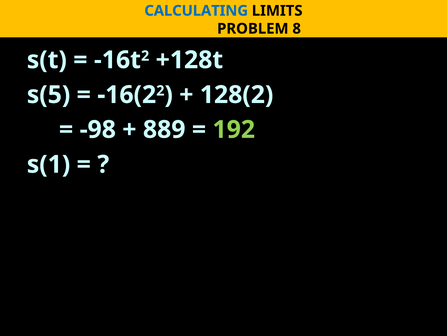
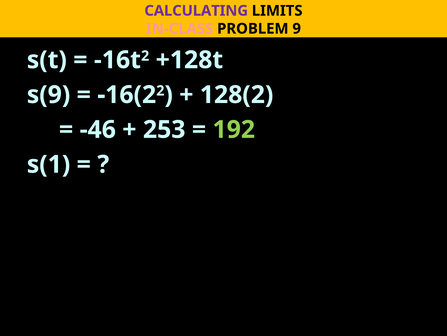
CALCULATING colour: blue -> purple
IN-CLASS colour: yellow -> pink
8: 8 -> 9
s(5: s(5 -> s(9
-98: -98 -> -46
889: 889 -> 253
